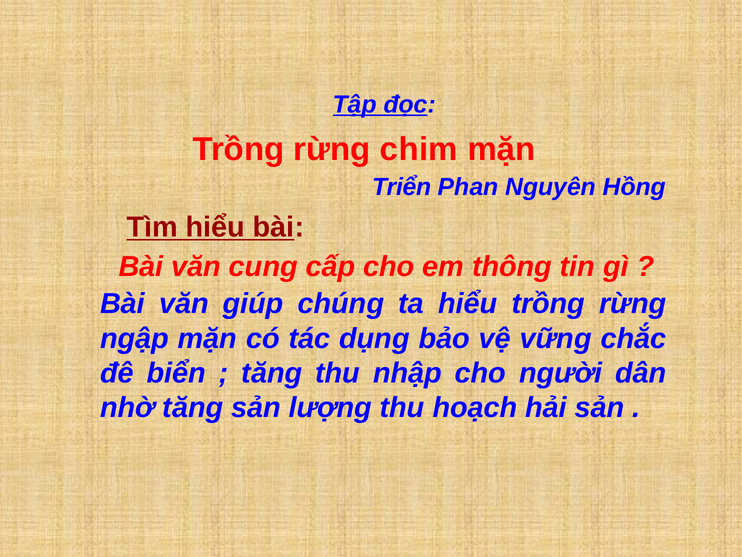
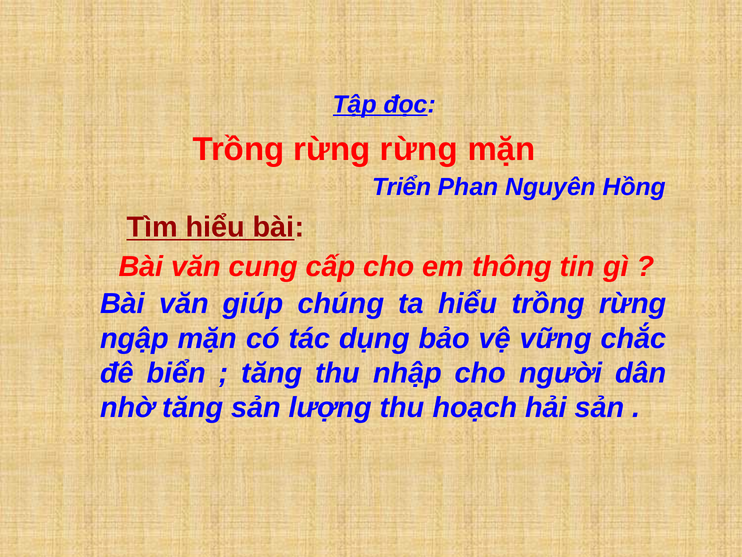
rừng chim: chim -> rừng
